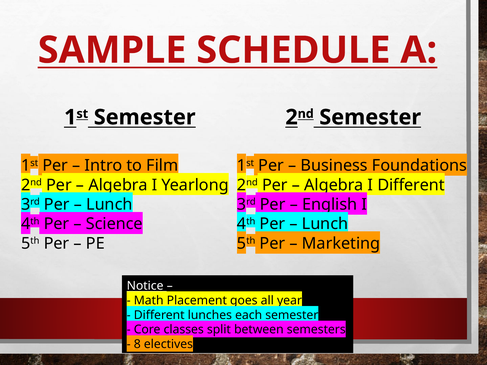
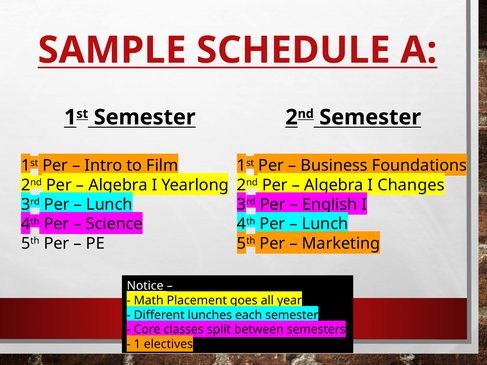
I Different: Different -> Changes
8 at (137, 344): 8 -> 1
